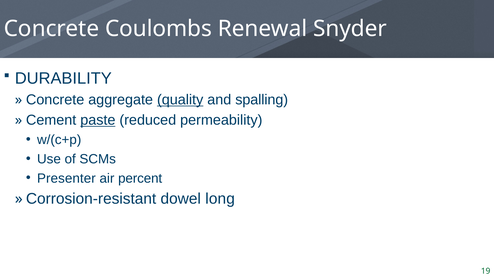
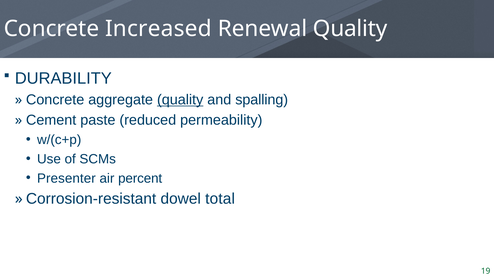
Coulombs: Coulombs -> Increased
Renewal Snyder: Snyder -> Quality
paste underline: present -> none
long: long -> total
